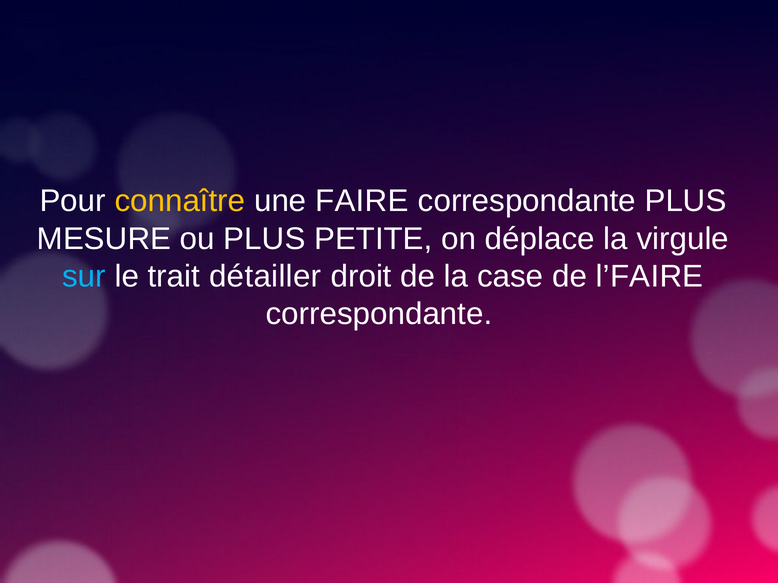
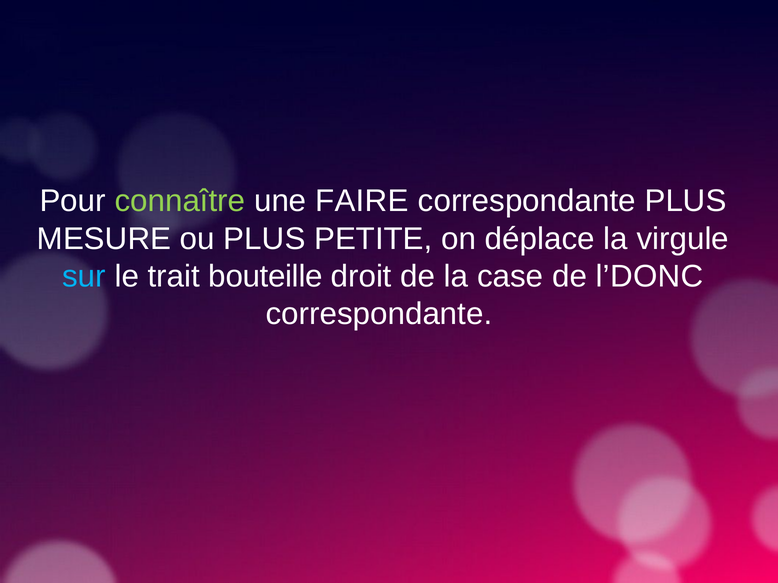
connaître colour: yellow -> light green
détailler: détailler -> bouteille
l’FAIRE: l’FAIRE -> l’DONC
